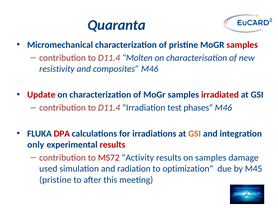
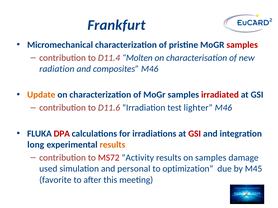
Quaranta: Quaranta -> Frankfurt
resistivity: resistivity -> radiation
Update colour: red -> orange
D11.4 at (109, 108): D11.4 -> D11.6
phases: phases -> lighter
GSI at (195, 134) colour: orange -> red
only: only -> long
results at (112, 145) colour: red -> orange
radiation: radiation -> personal
pristine at (55, 180): pristine -> favorite
